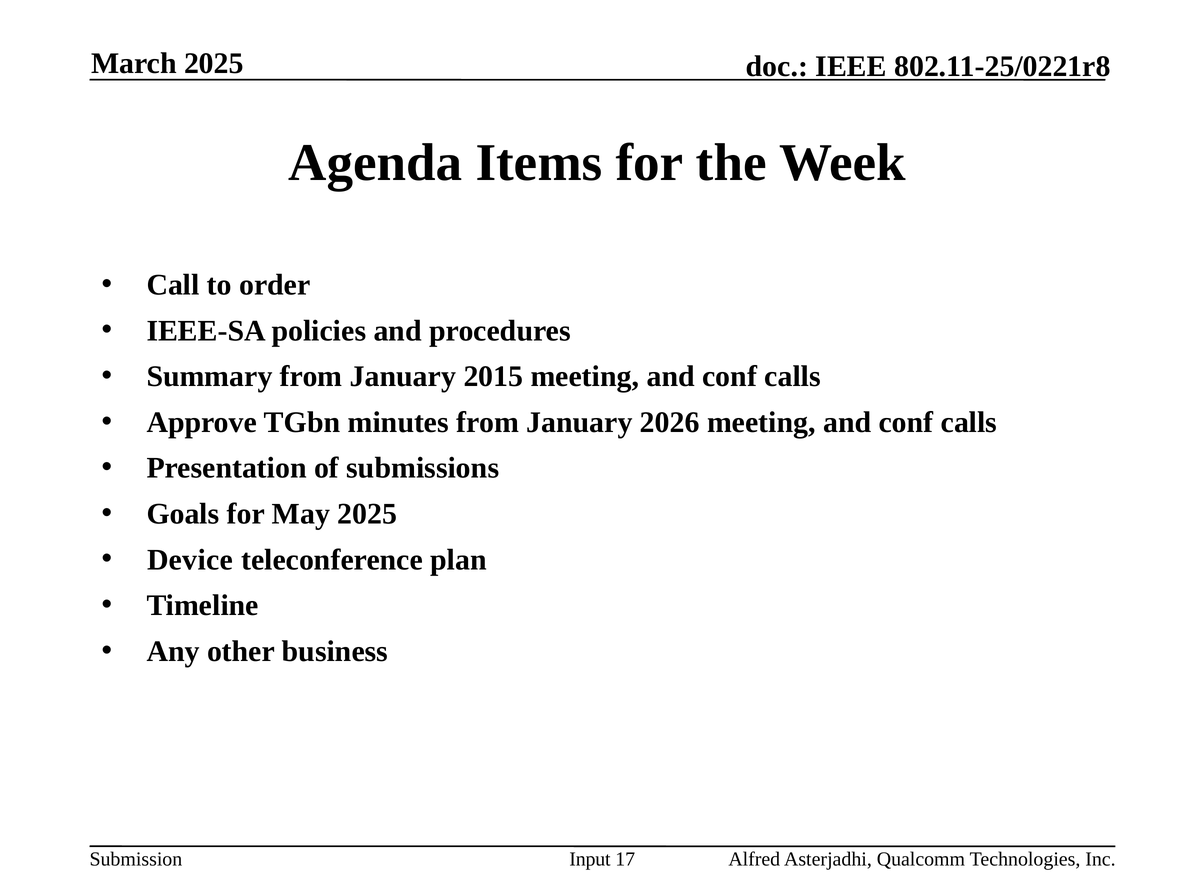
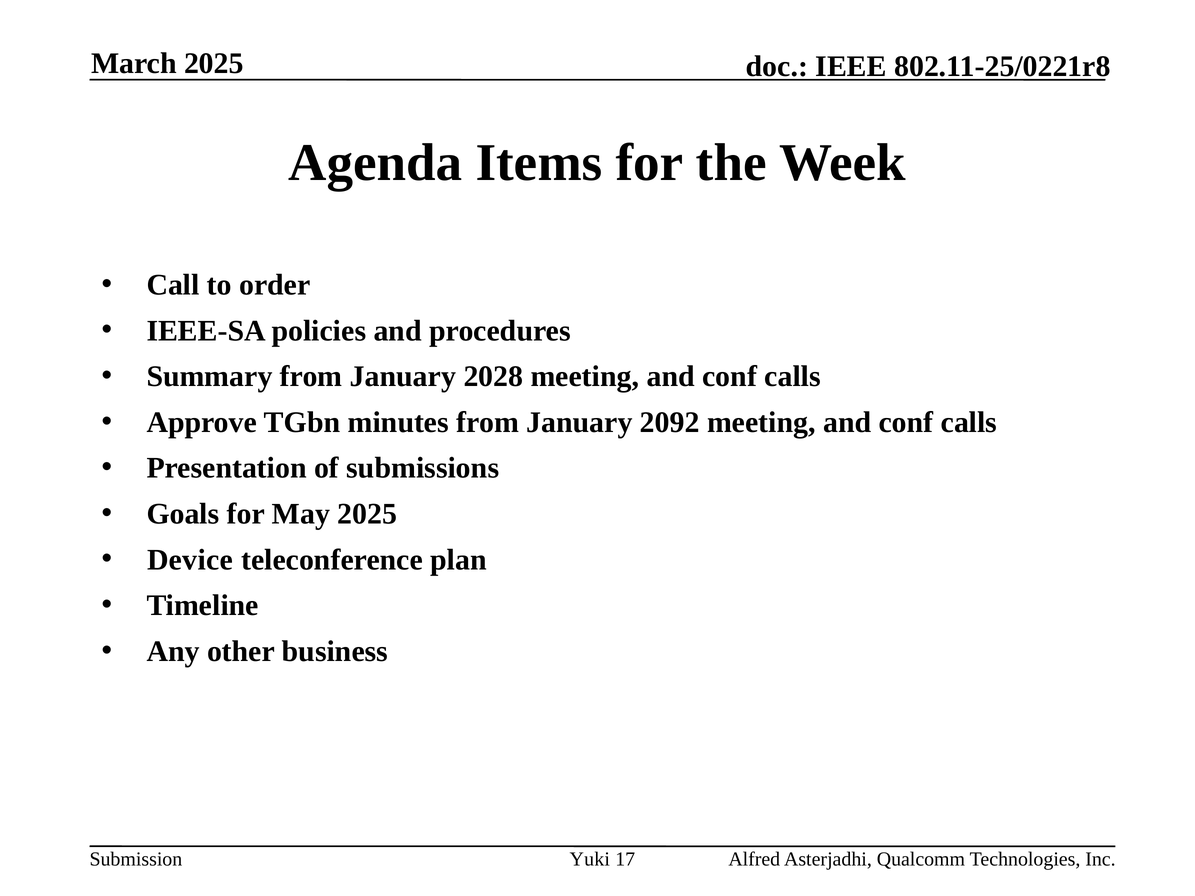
2015: 2015 -> 2028
2026: 2026 -> 2092
Input: Input -> Yuki
